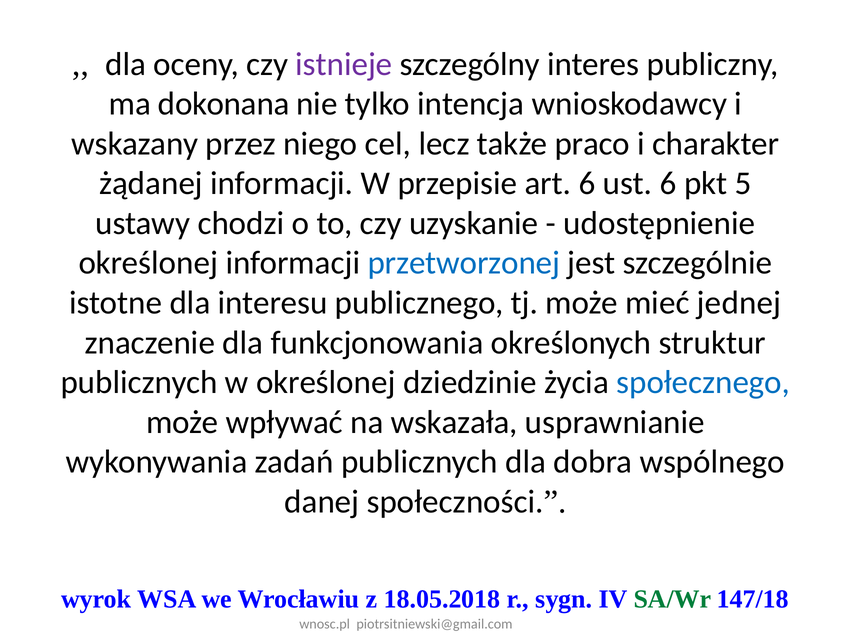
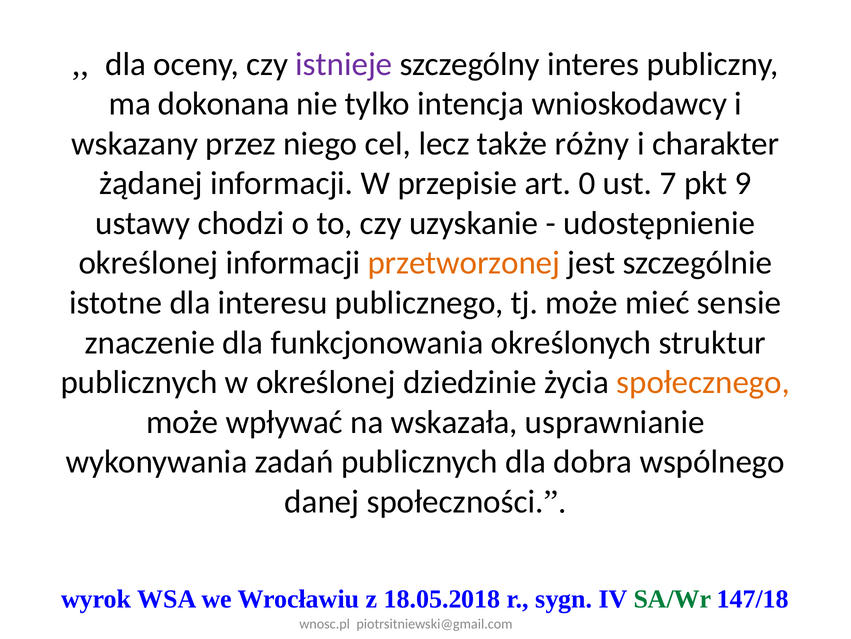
praco: praco -> różny
art 6: 6 -> 0
ust 6: 6 -> 7
5: 5 -> 9
przetworzonej colour: blue -> orange
jednej: jednej -> sensie
społecznego colour: blue -> orange
